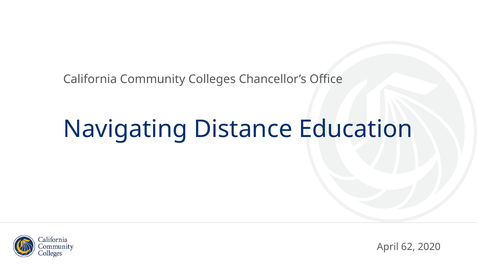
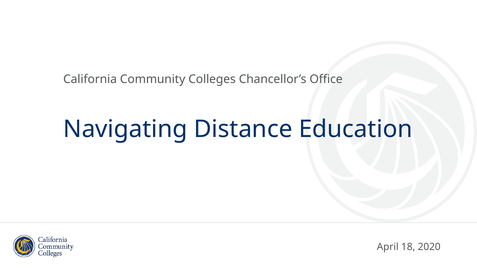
62: 62 -> 18
